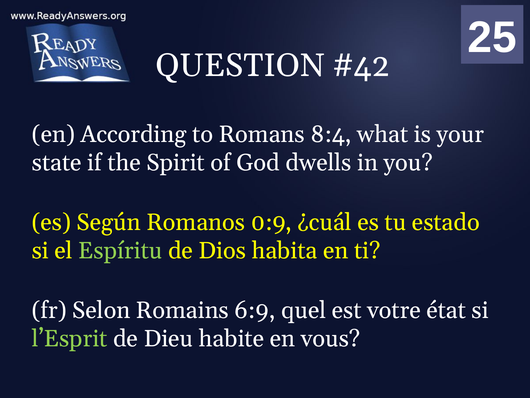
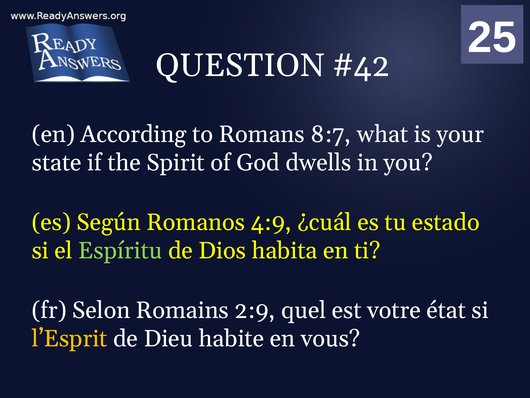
8:4: 8:4 -> 8:7
0:9: 0:9 -> 4:9
6:9: 6:9 -> 2:9
l’Esprit colour: light green -> yellow
